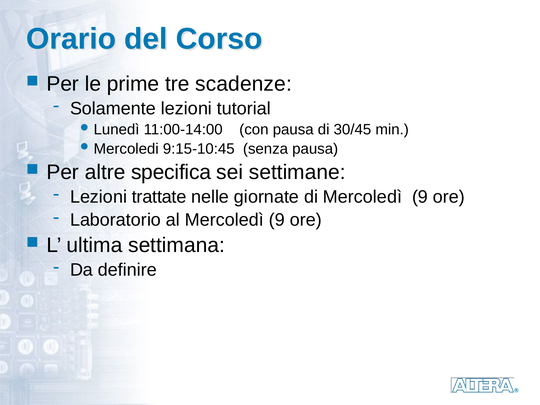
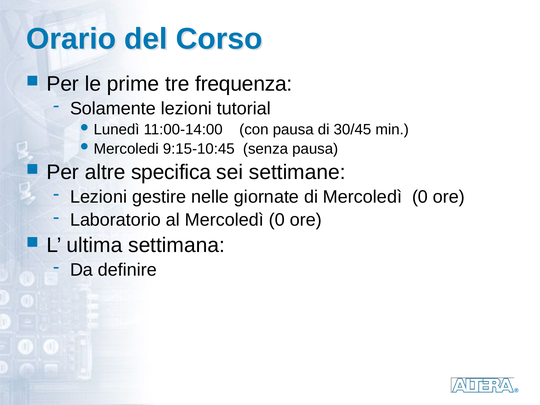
scadenze: scadenze -> frequenza
trattate: trattate -> gestire
di Mercoledì 9: 9 -> 0
al Mercoledì 9: 9 -> 0
